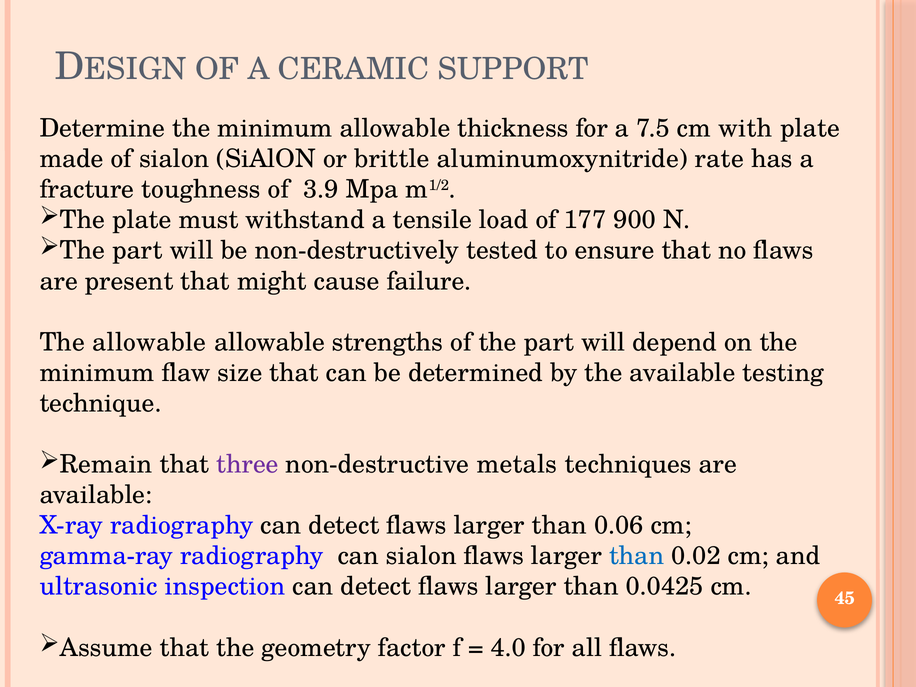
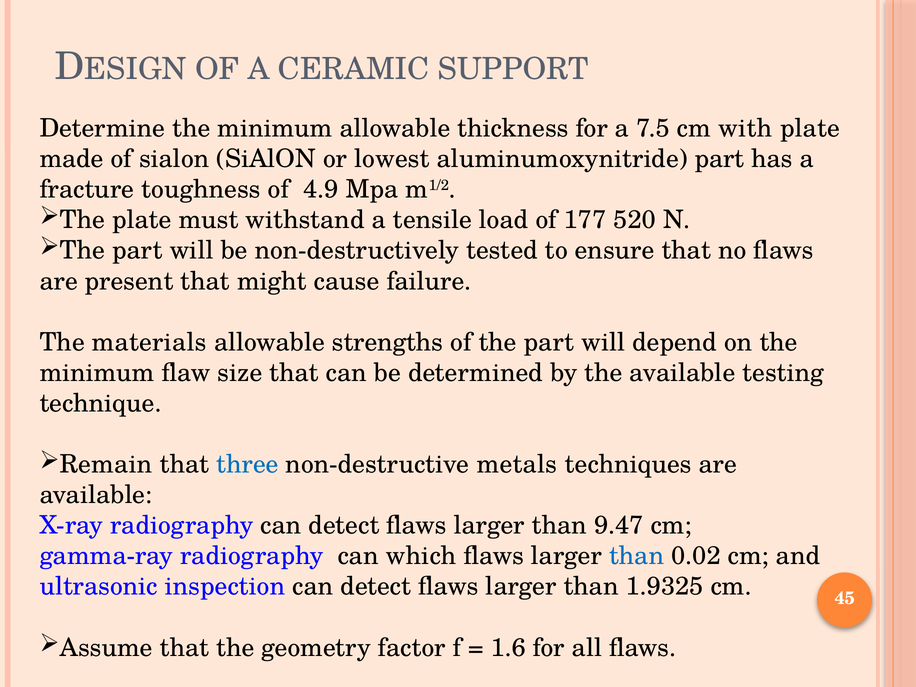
brittle: brittle -> lowest
aluminumoxynitride rate: rate -> part
3.9: 3.9 -> 4.9
900: 900 -> 520
The allowable: allowable -> materials
three colour: purple -> blue
0.06: 0.06 -> 9.47
can sialon: sialon -> which
0.0425: 0.0425 -> 1.9325
4.0: 4.0 -> 1.6
